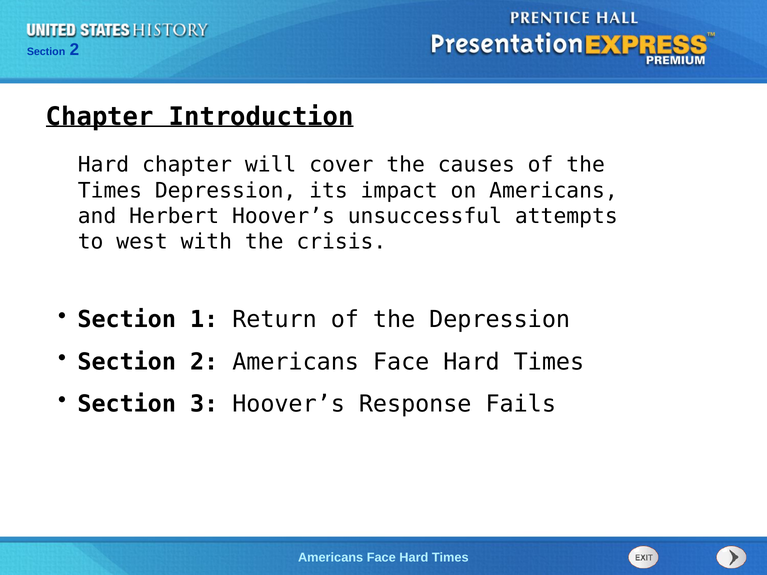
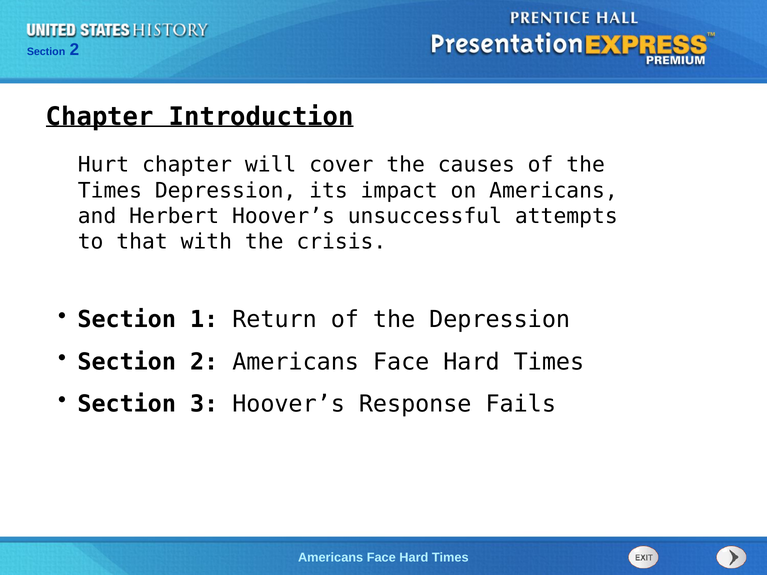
Hard at (103, 165): Hard -> Hurt
west: west -> that
